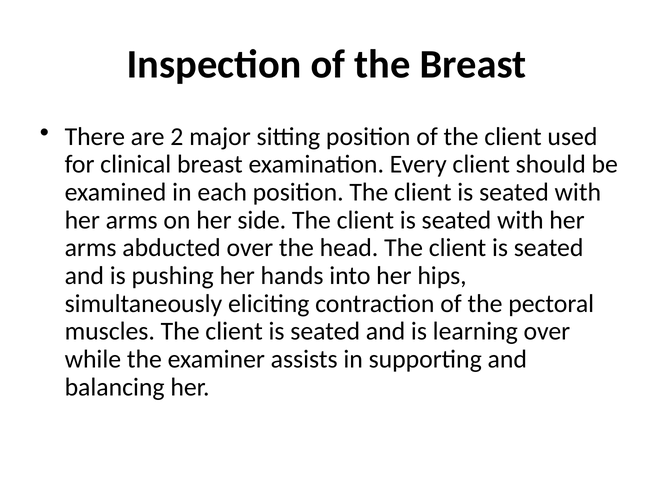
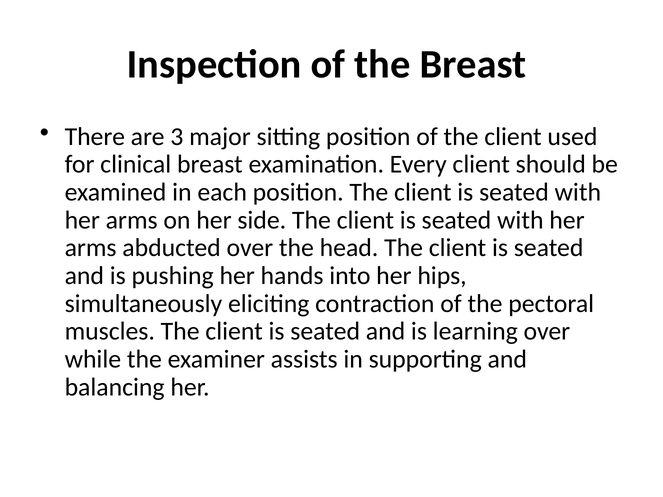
2: 2 -> 3
